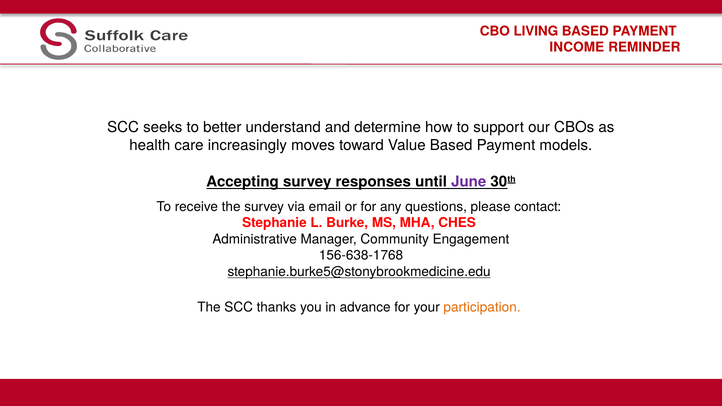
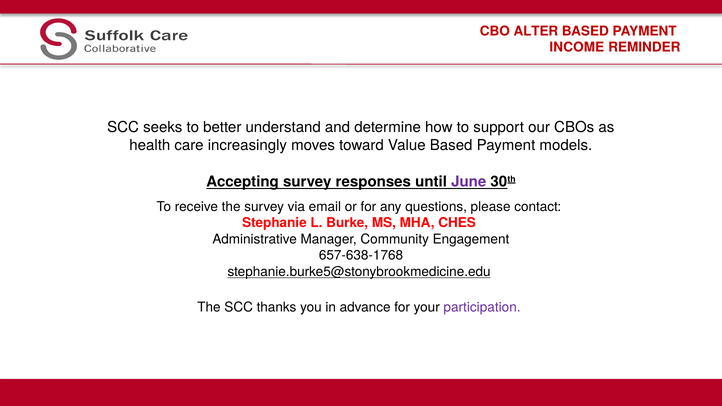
LIVING: LIVING -> ALTER
156-638-1768: 156-638-1768 -> 657-638-1768
participation colour: orange -> purple
